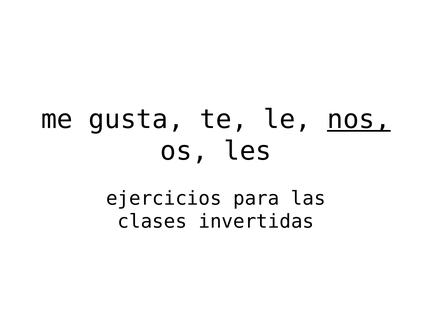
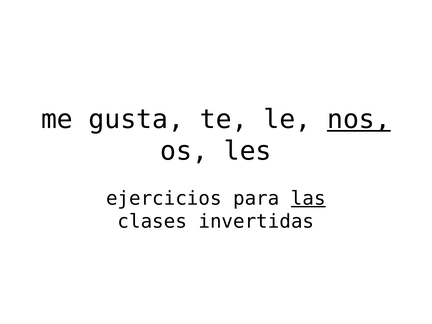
las underline: none -> present
